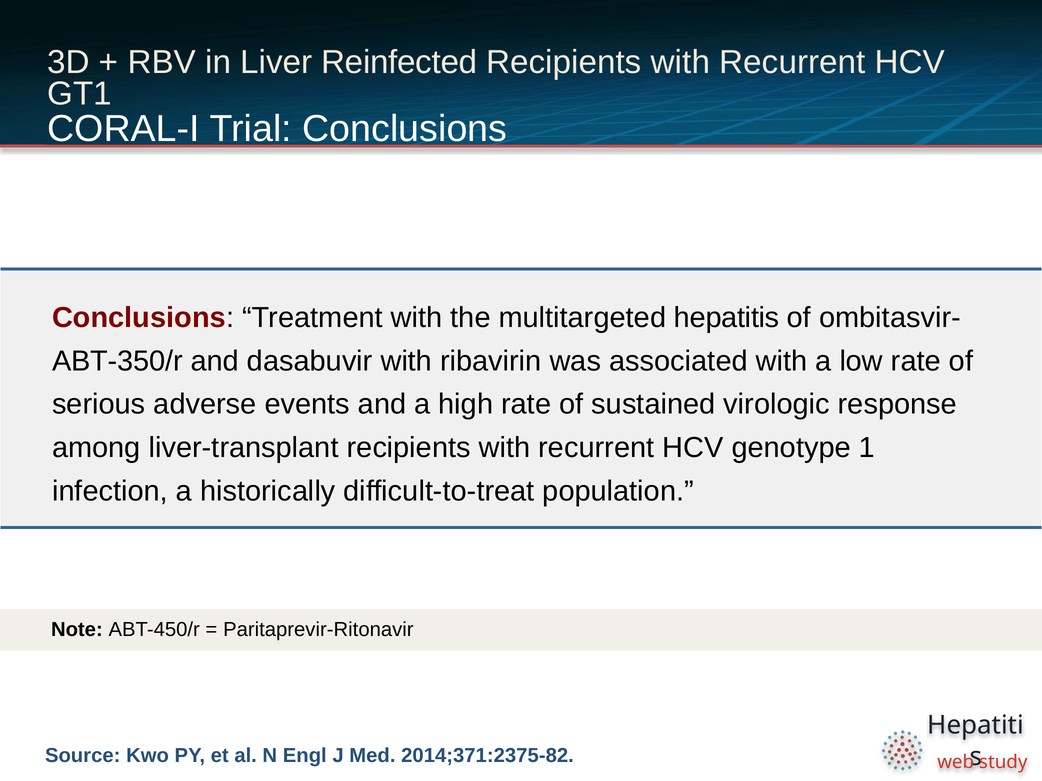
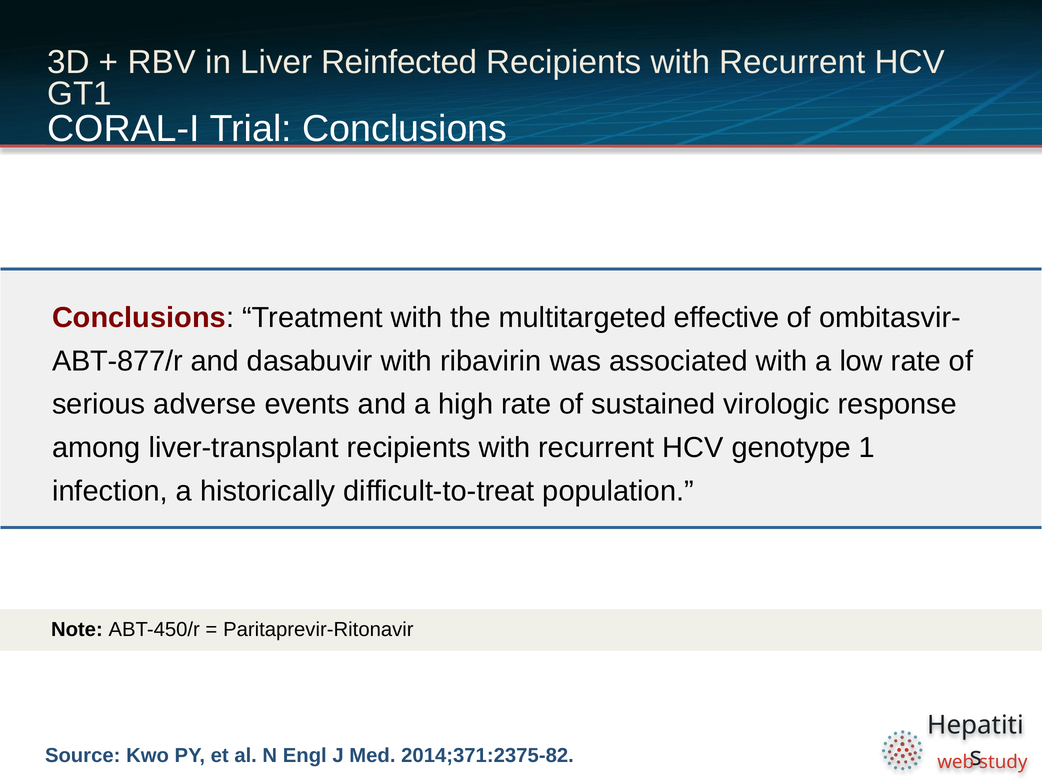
hepatitis: hepatitis -> effective
ABT-350/r: ABT-350/r -> ABT-877/r
